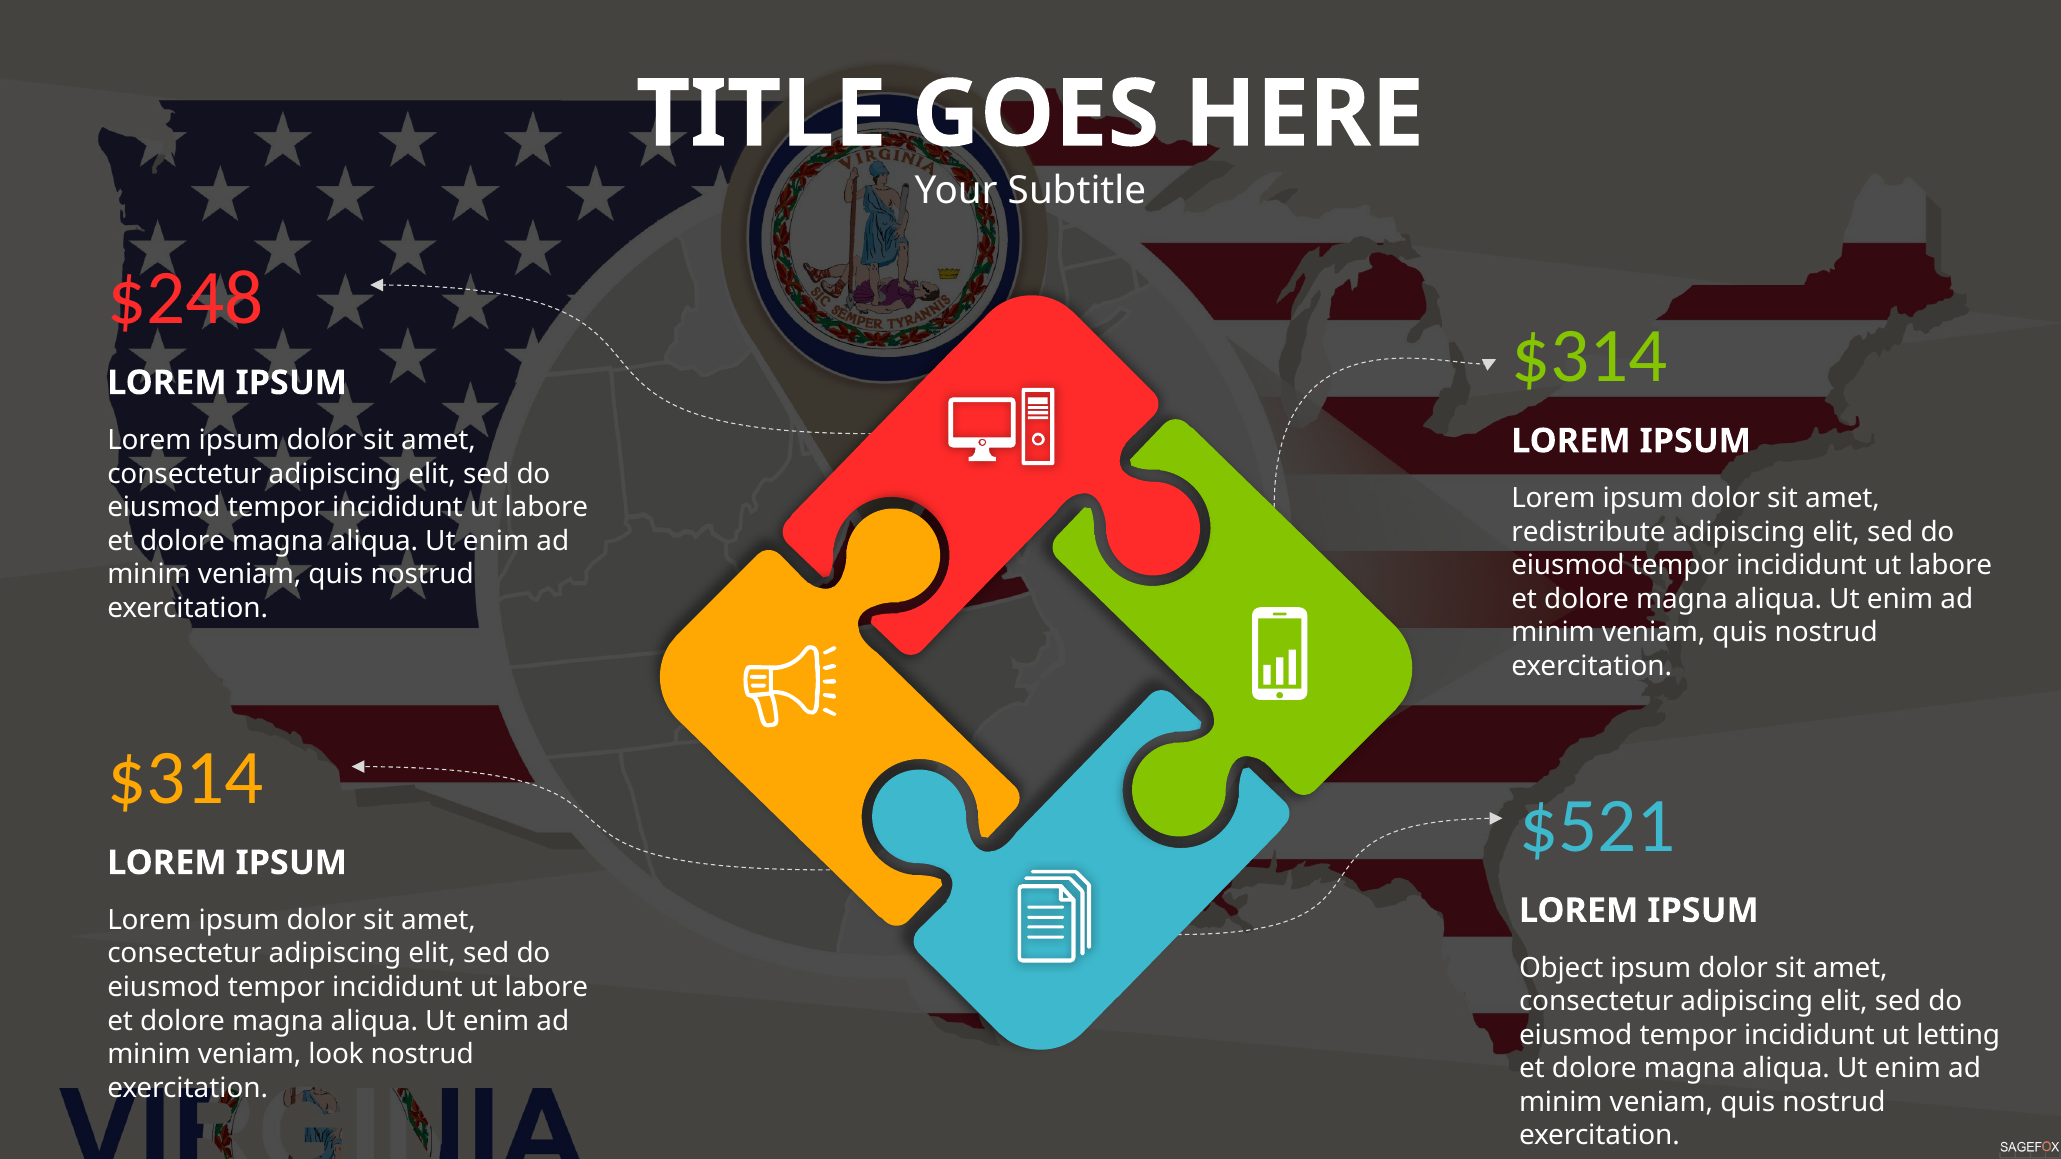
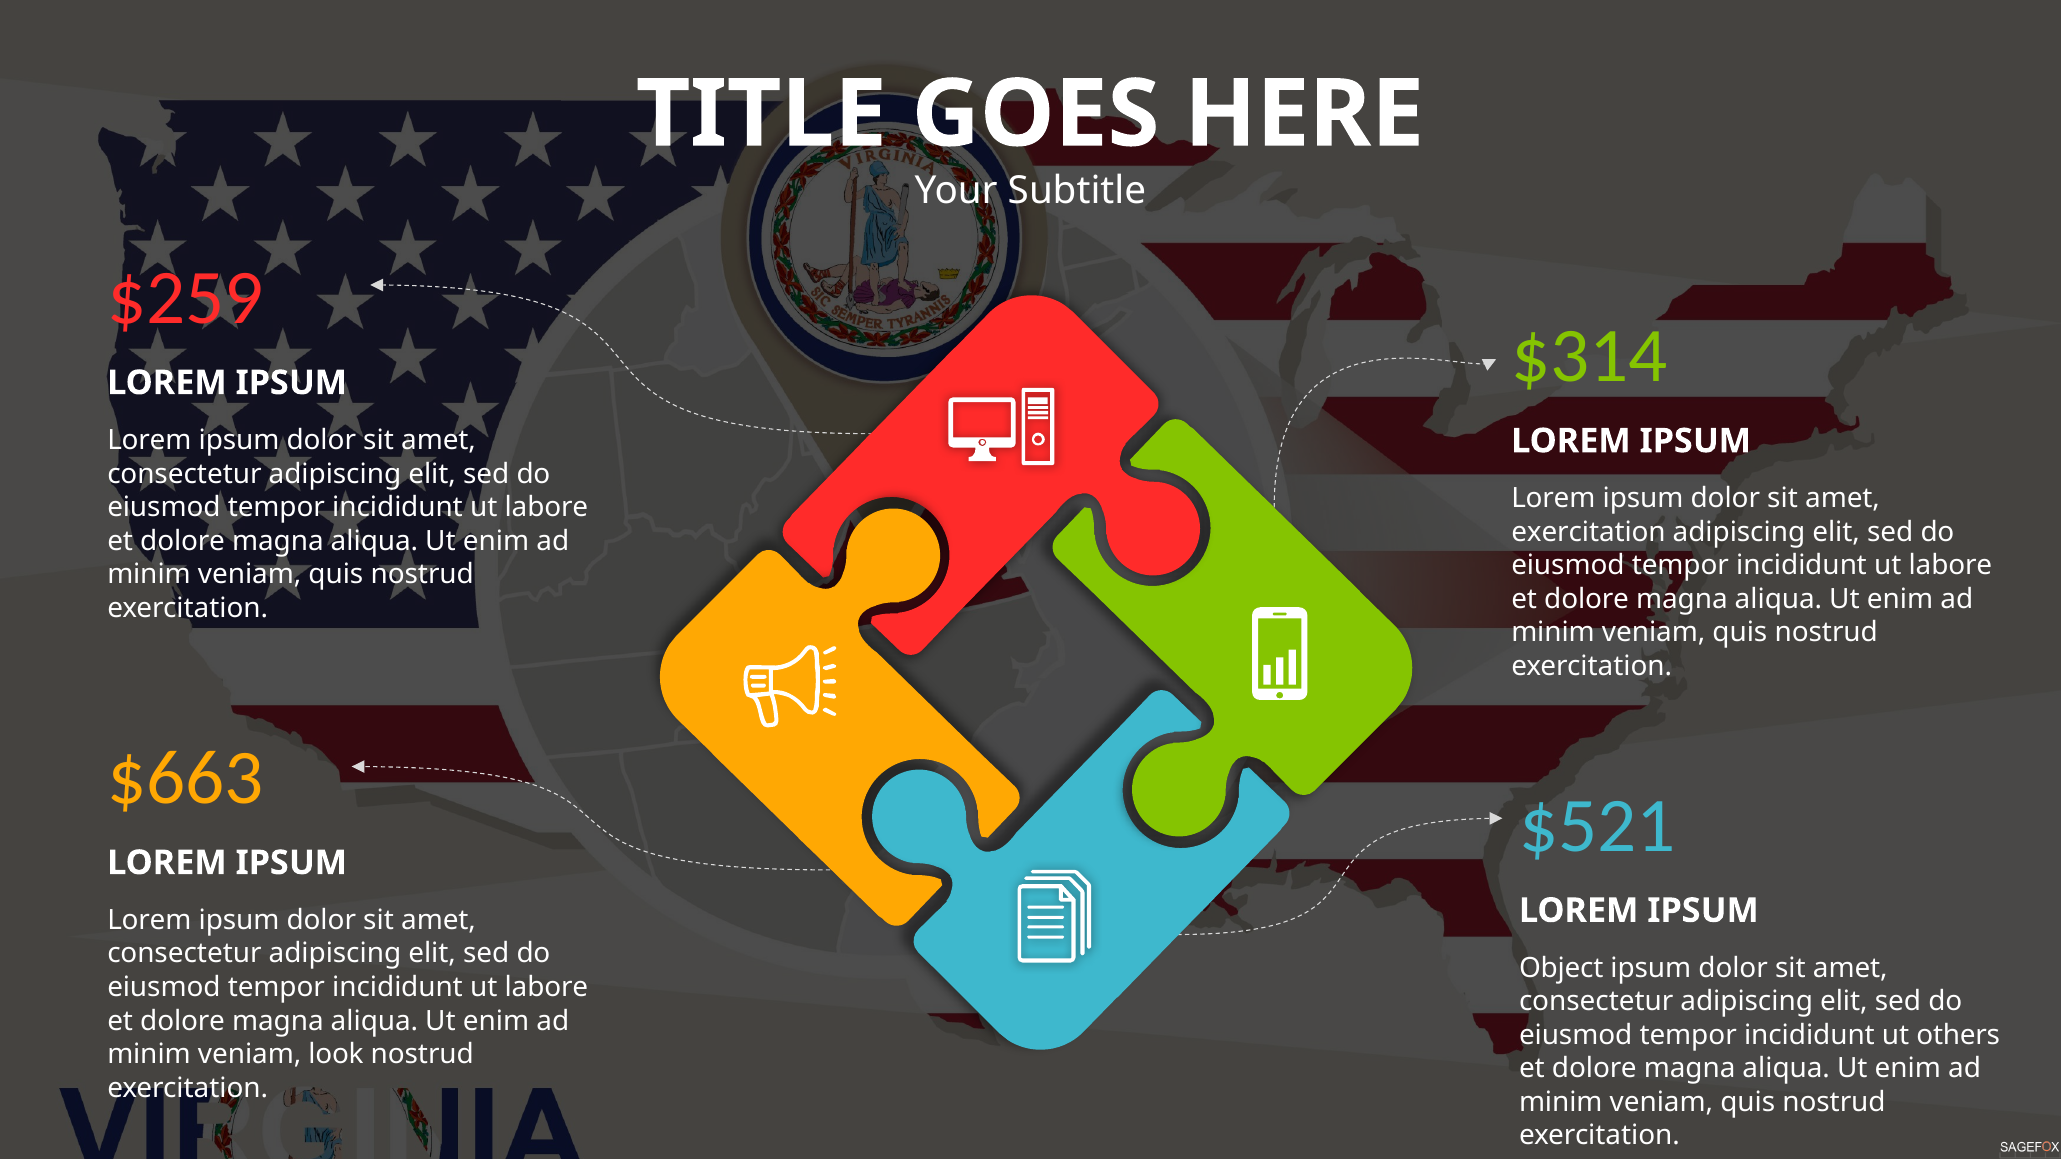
$248: $248 -> $259
redistribute at (1588, 532): redistribute -> exercitation
$314 at (186, 778): $314 -> $663
letting: letting -> others
